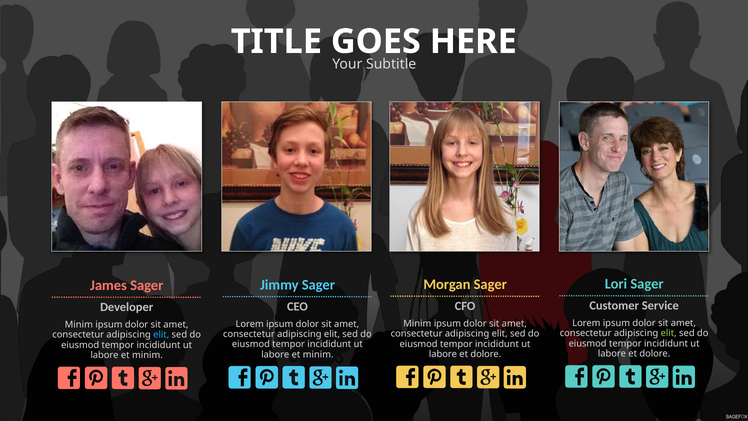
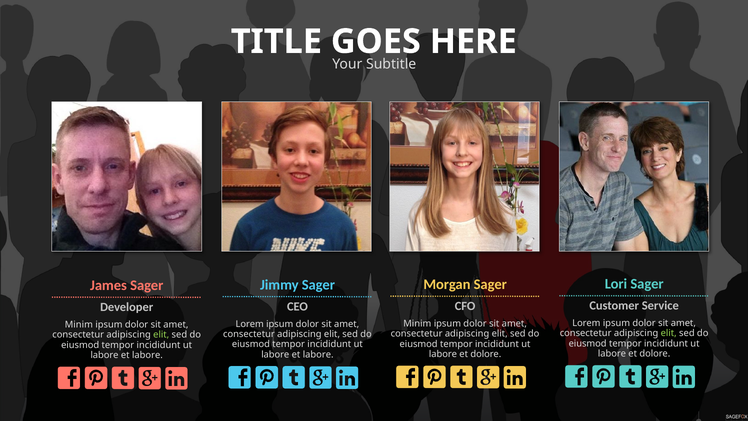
elit at (161, 335) colour: light blue -> light green
minim at (318, 354): minim -> labore
minim at (147, 355): minim -> labore
